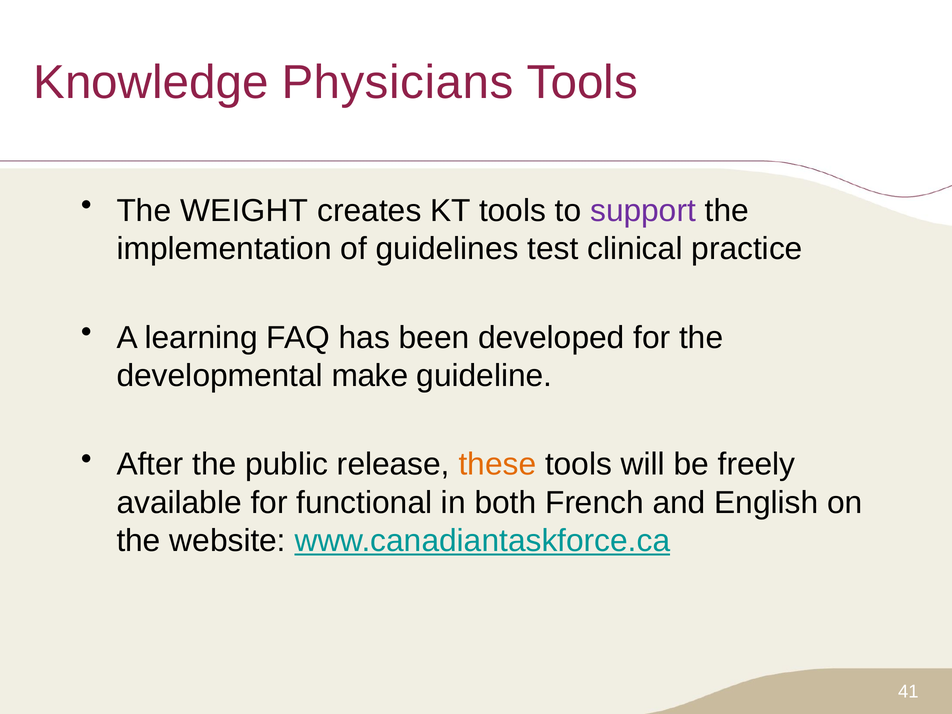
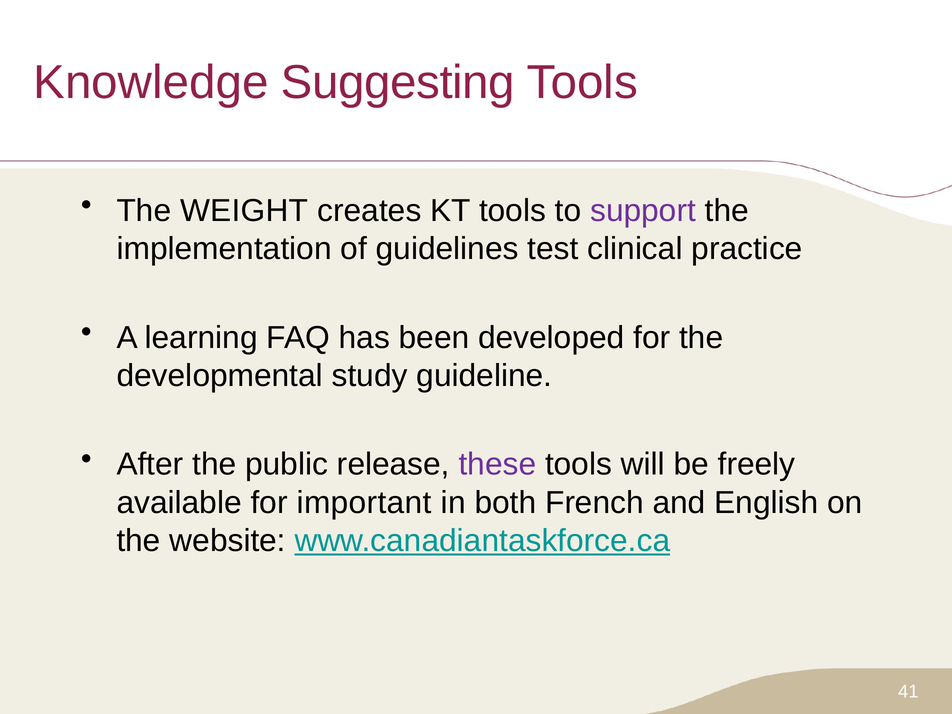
Physicians: Physicians -> Suggesting
make: make -> study
these colour: orange -> purple
functional: functional -> important
